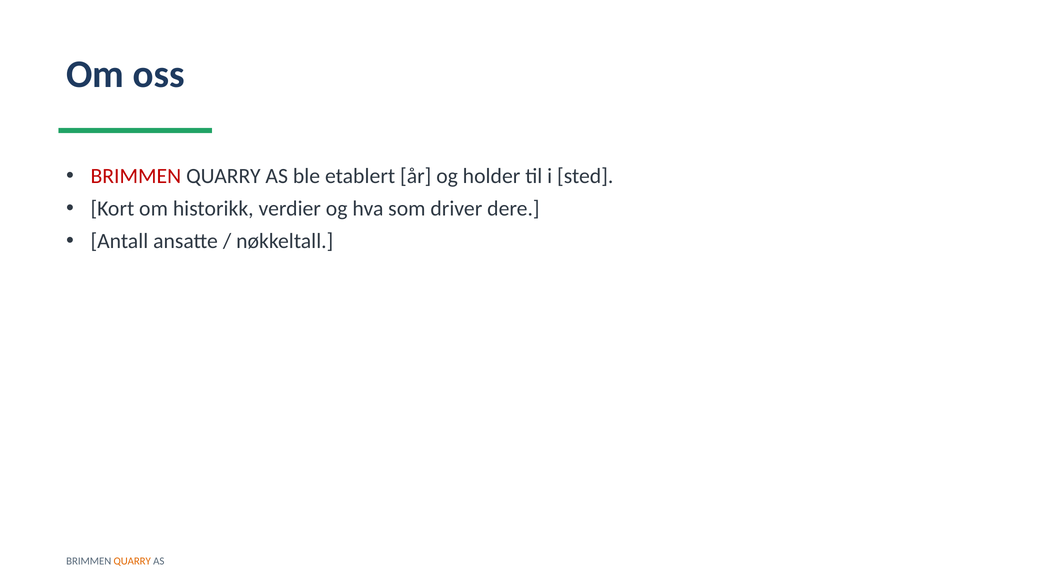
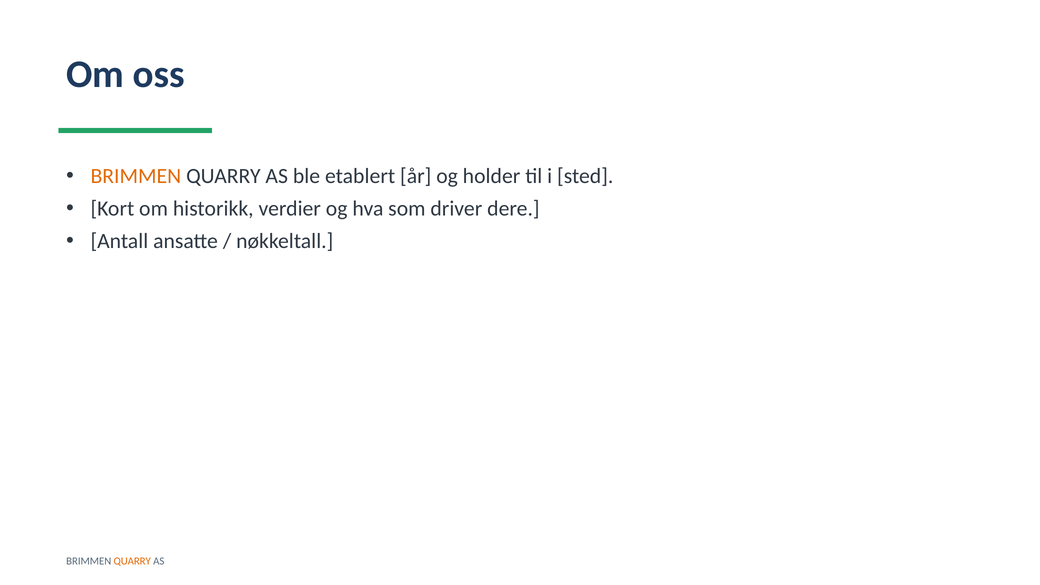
BRIMMEN at (136, 176) colour: red -> orange
